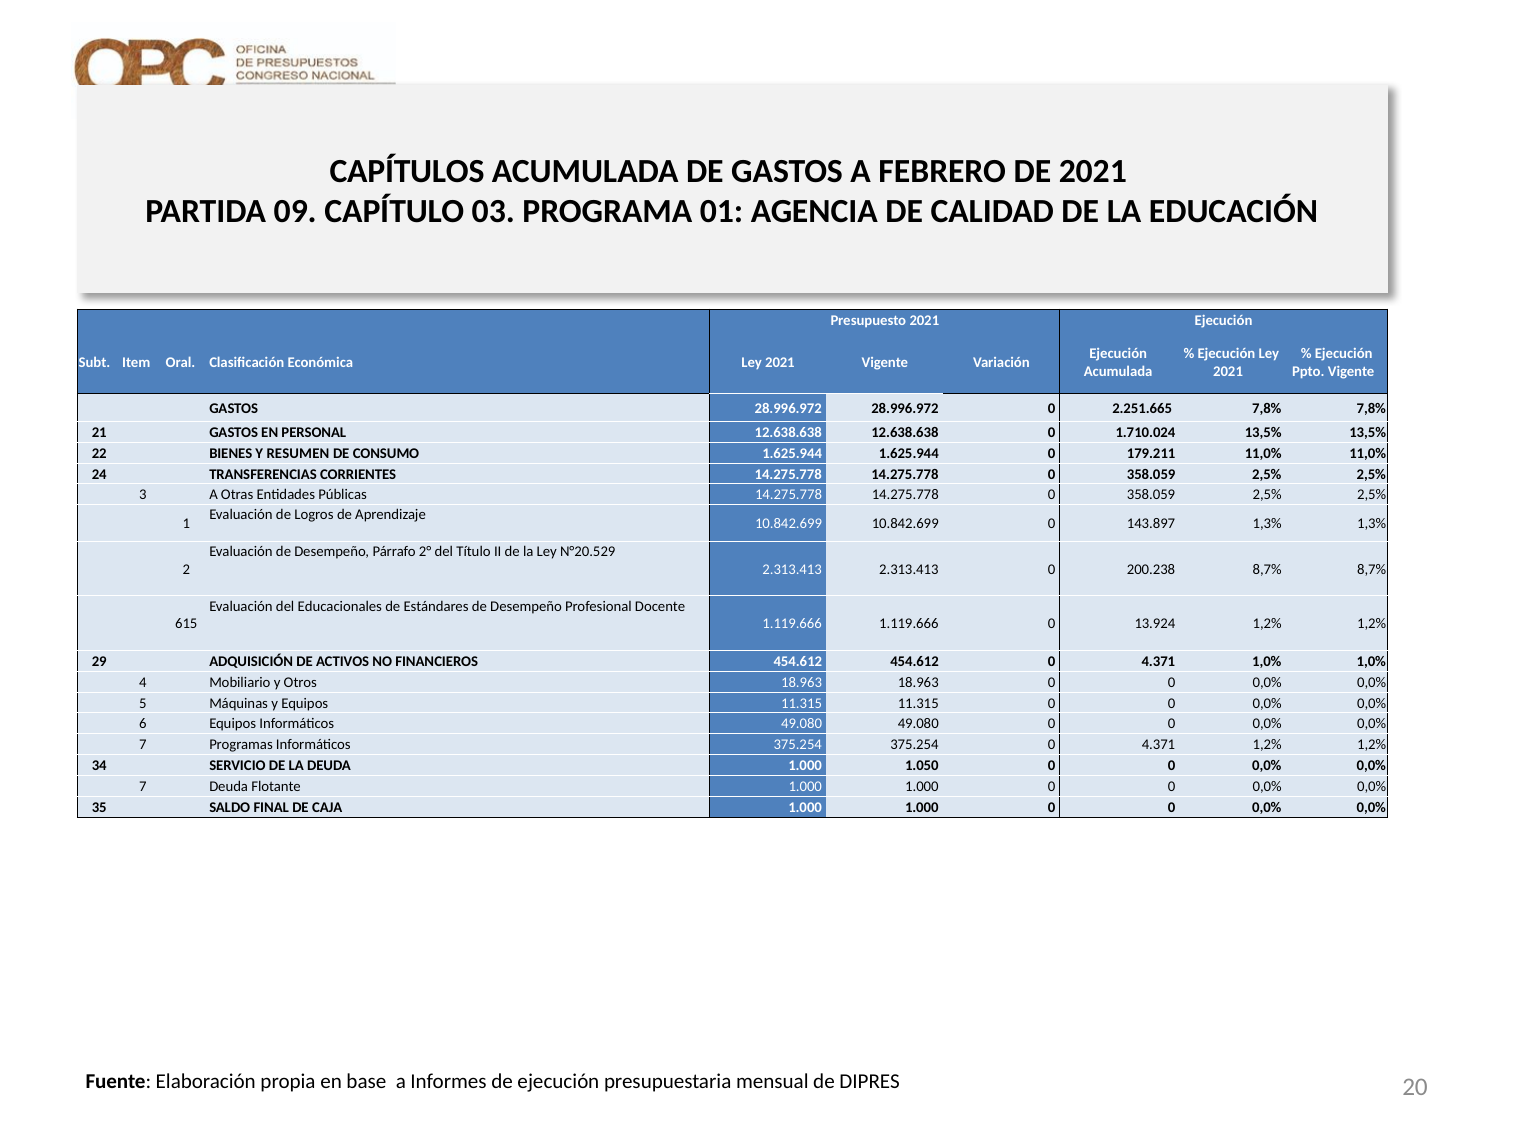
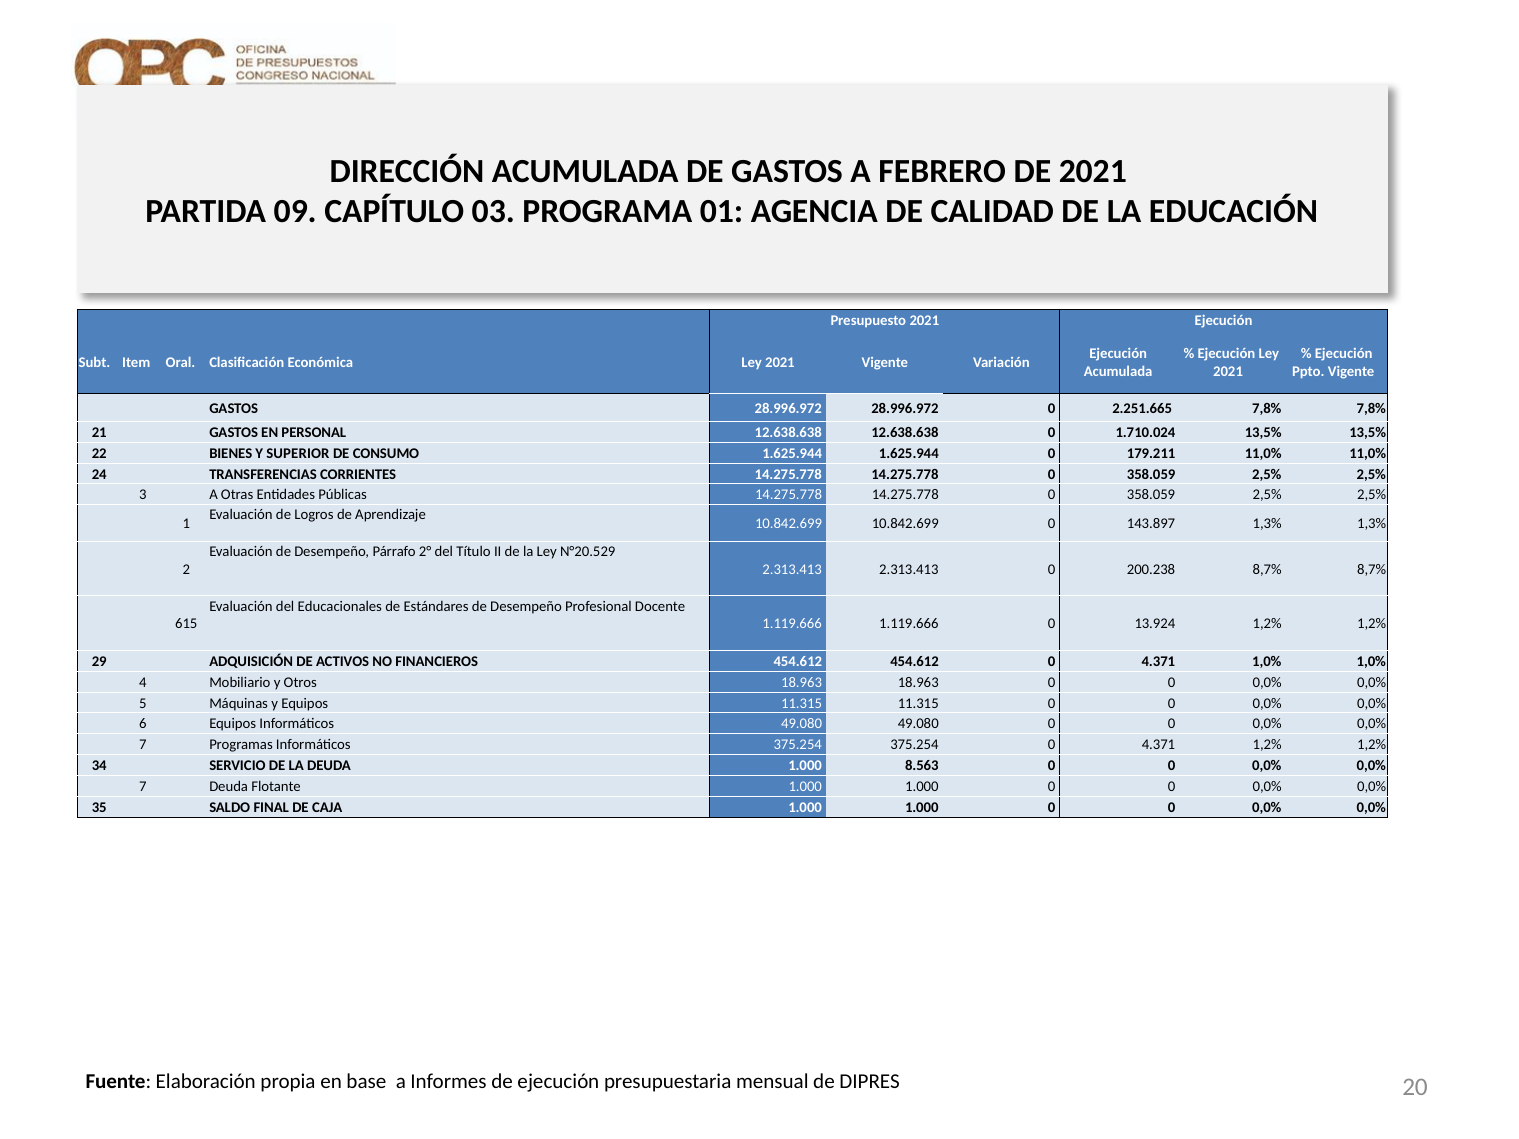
CAPÍTULOS: CAPÍTULOS -> DIRECCIÓN
RESUMEN: RESUMEN -> SUPERIOR
1.050: 1.050 -> 8.563
